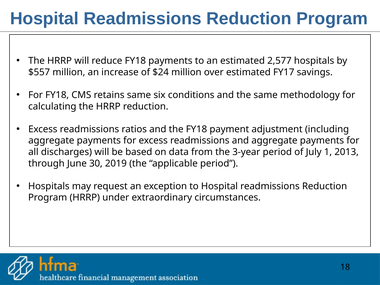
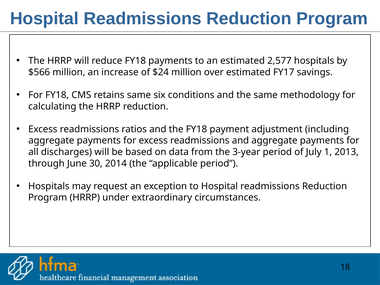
$557: $557 -> $566
2019: 2019 -> 2014
